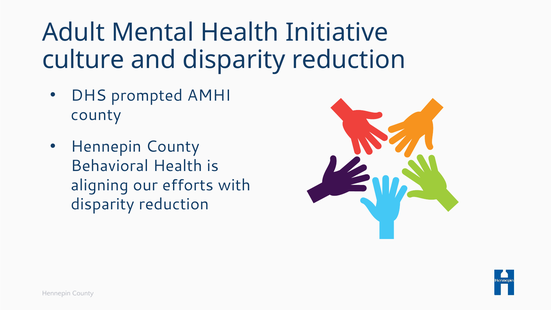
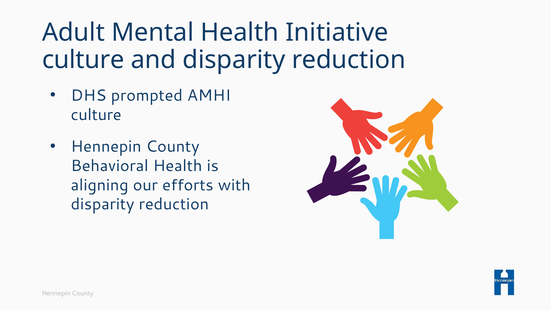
county at (96, 115): county -> culture
